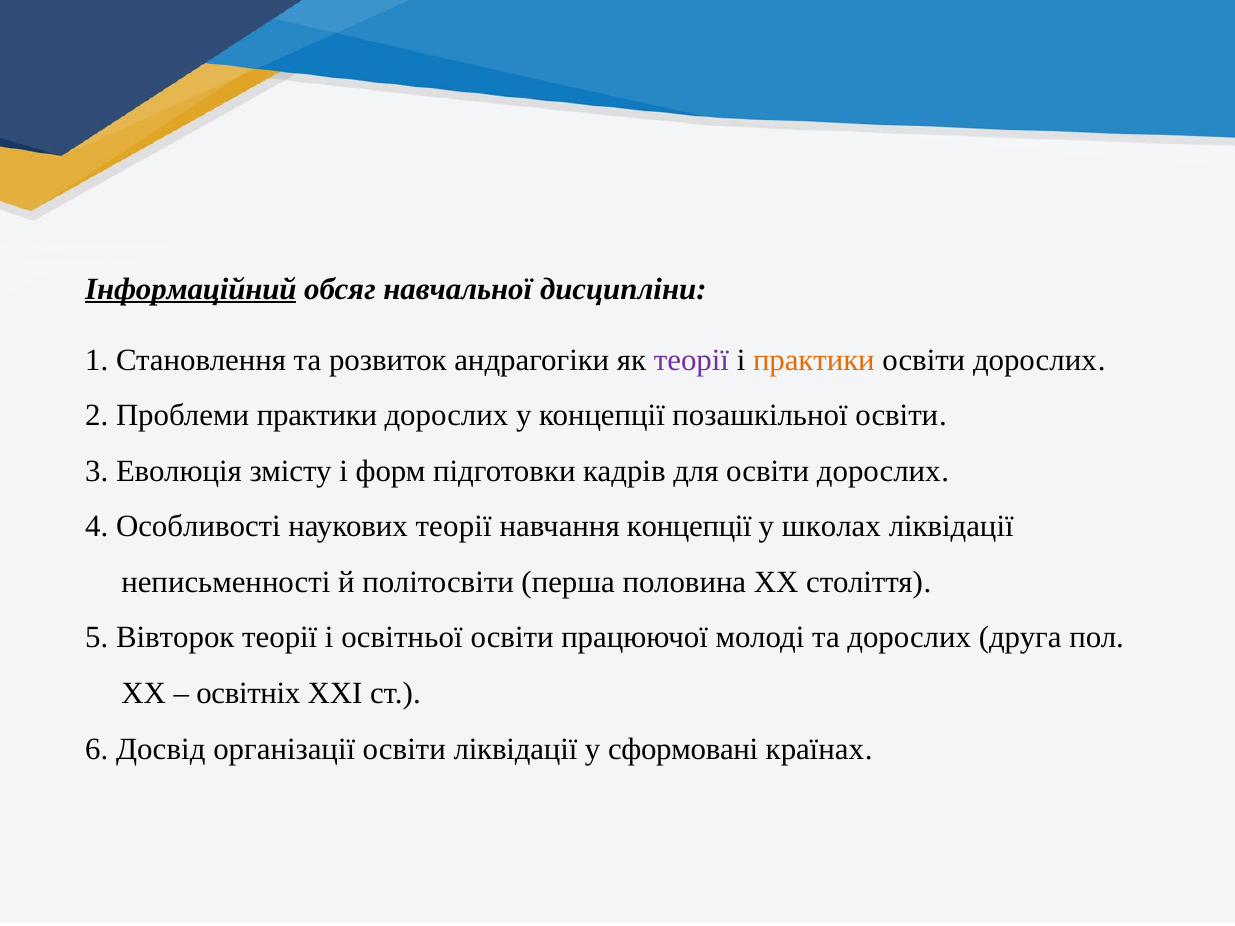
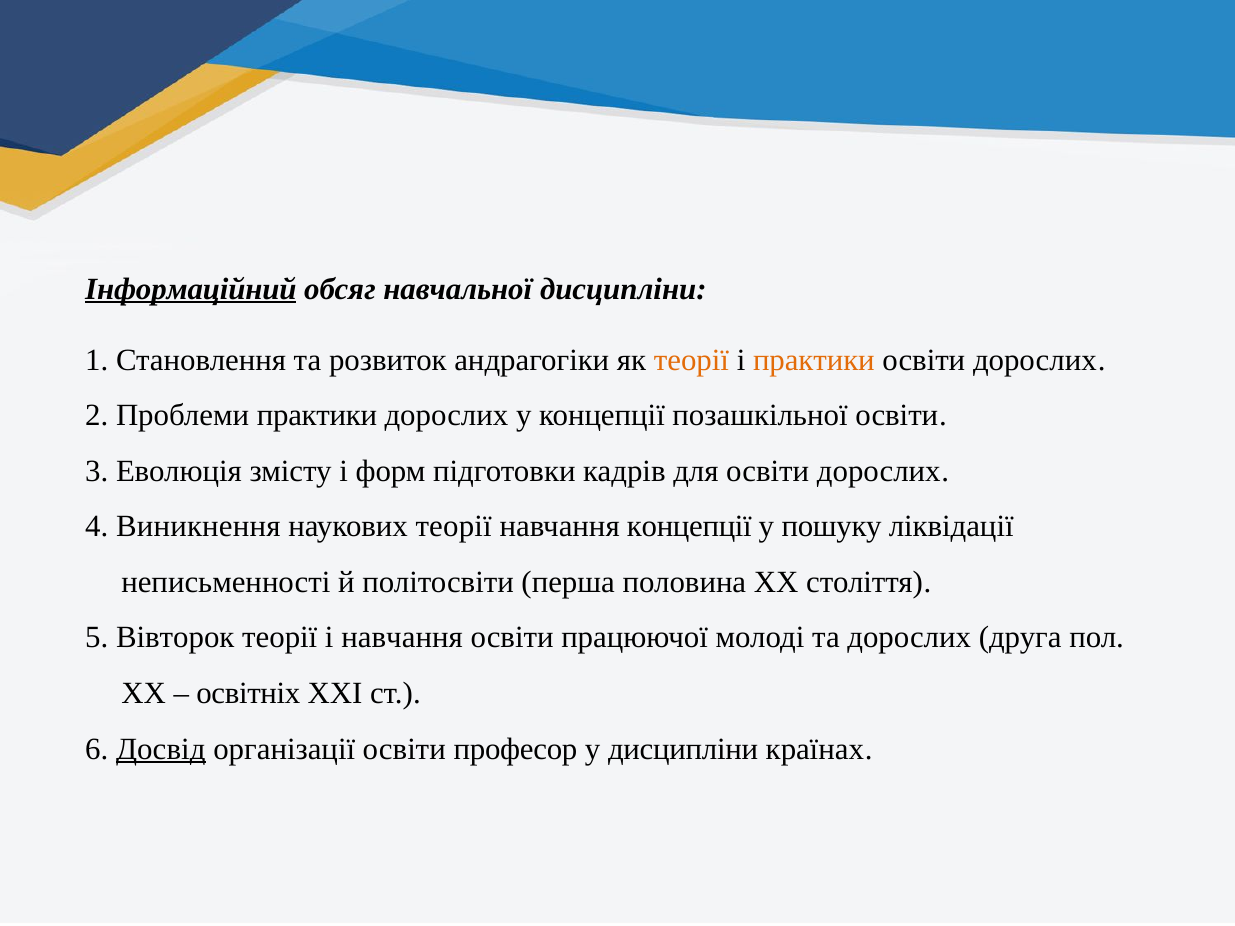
теорії at (691, 360) colour: purple -> orange
Особливості: Особливості -> Виникнення
школах: школах -> пошуку
і освітньої: освітньої -> навчання
Досвід underline: none -> present
освіти ліквідації: ліквідації -> професор
у сформовані: сформовані -> дисципліни
